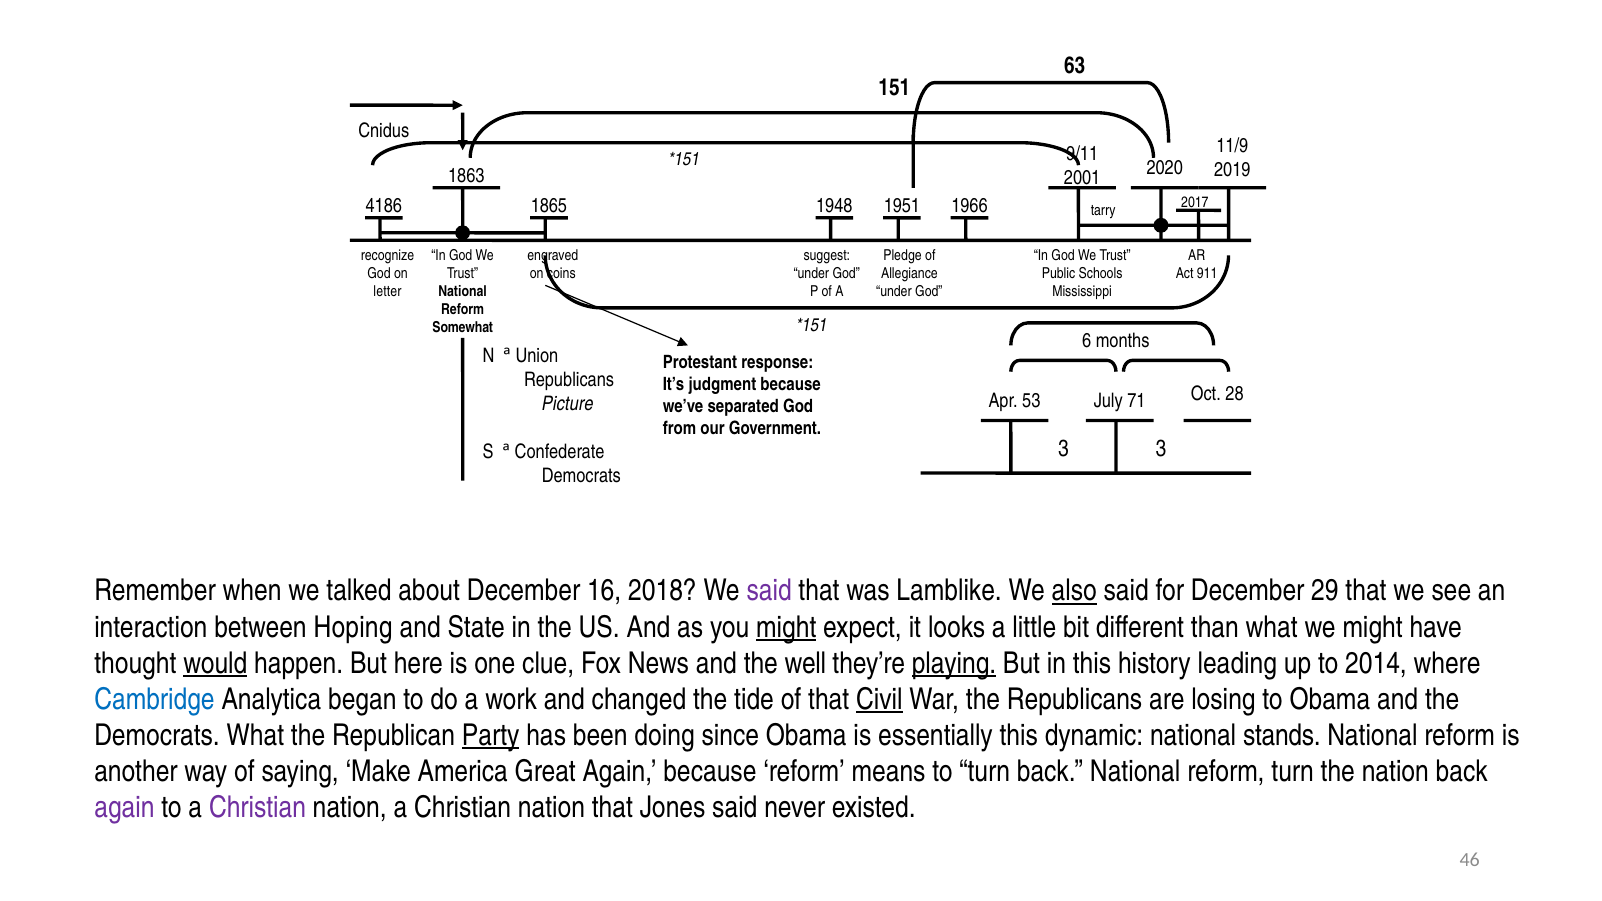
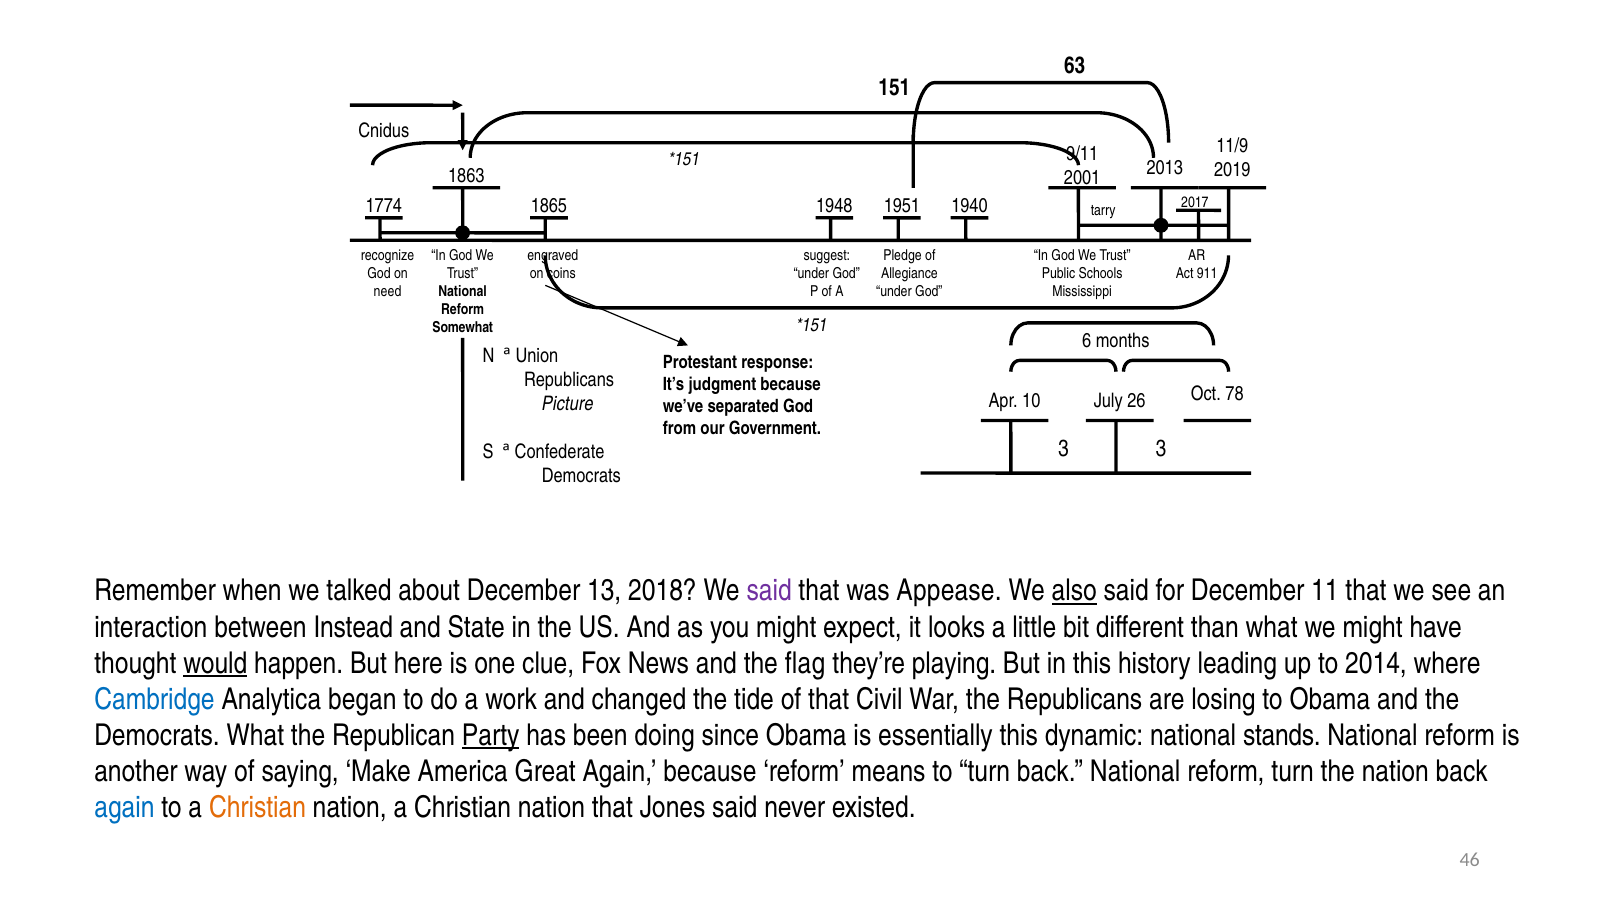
2020: 2020 -> 2013
4186: 4186 -> 1774
1966: 1966 -> 1940
letter: letter -> need
53: 53 -> 10
71: 71 -> 26
28: 28 -> 78
16: 16 -> 13
Lamblike: Lamblike -> Appease
29: 29 -> 11
Hoping: Hoping -> Instead
might at (786, 627) underline: present -> none
well: well -> flag
playing underline: present -> none
Civil underline: present -> none
again at (124, 807) colour: purple -> blue
Christian at (258, 807) colour: purple -> orange
